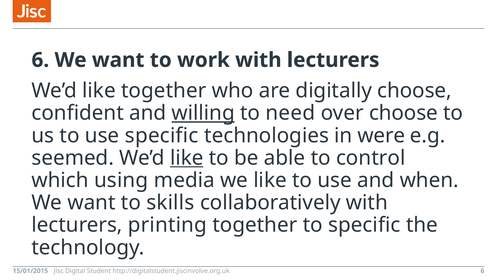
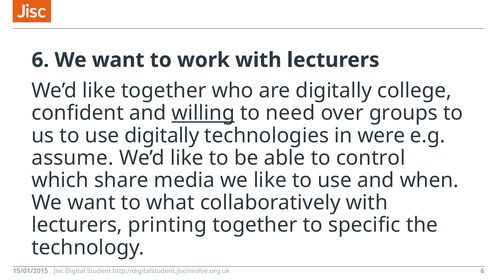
digitally choose: choose -> college
over choose: choose -> groups
use specific: specific -> digitally
seemed: seemed -> assume
like at (187, 158) underline: present -> none
using: using -> share
skills: skills -> what
